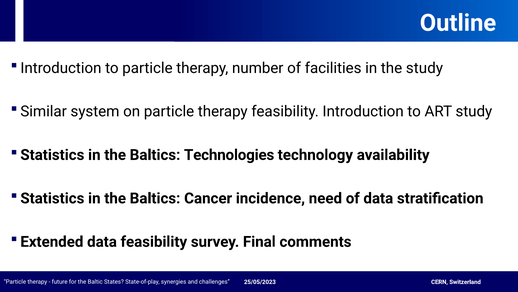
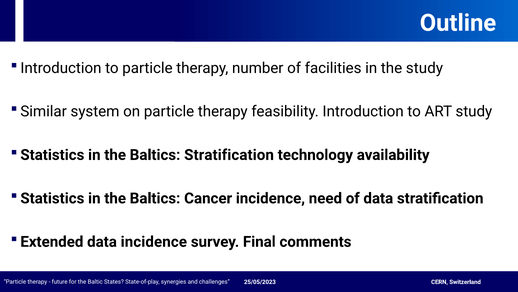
Baltics Technologies: Technologies -> Stratification
data feasibility: feasibility -> incidence
